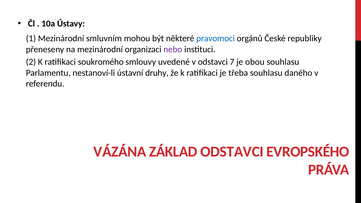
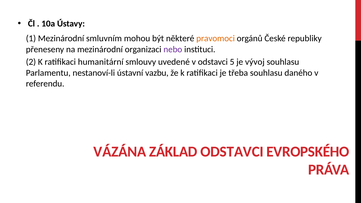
pravomoci colour: blue -> orange
soukromého: soukromého -> humanitární
7: 7 -> 5
obou: obou -> vývoj
druhy: druhy -> vazbu
